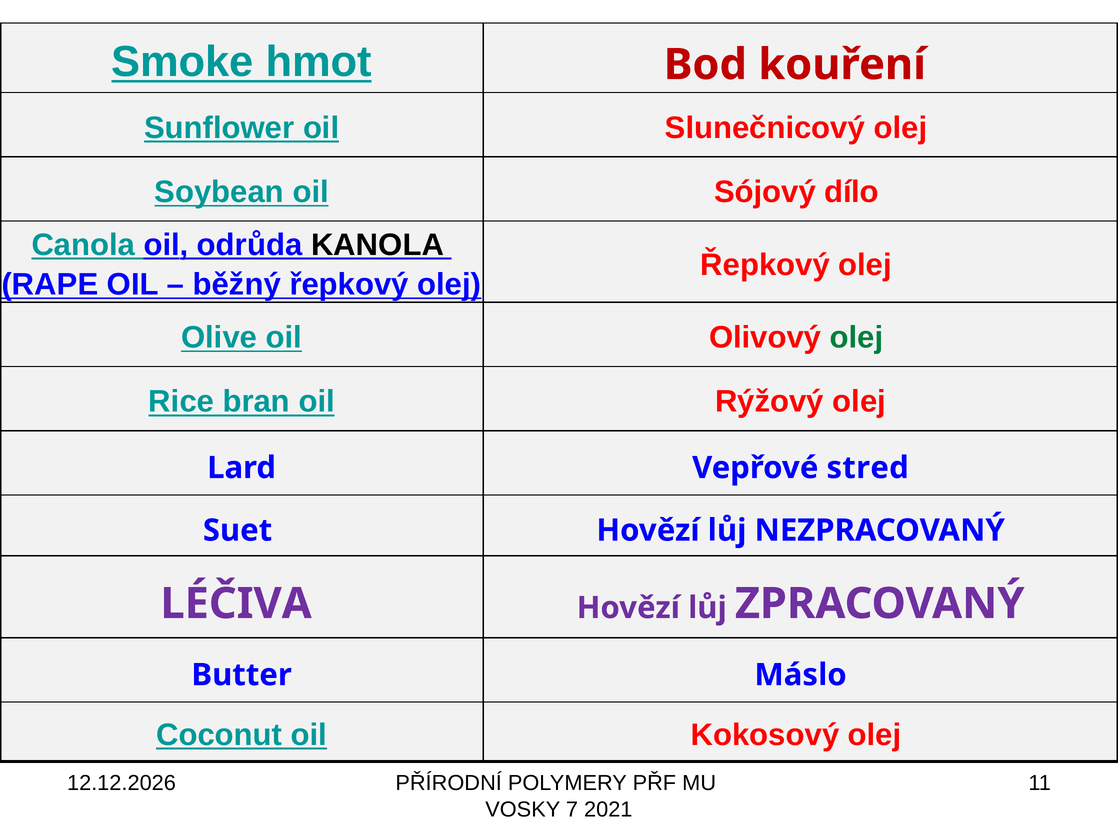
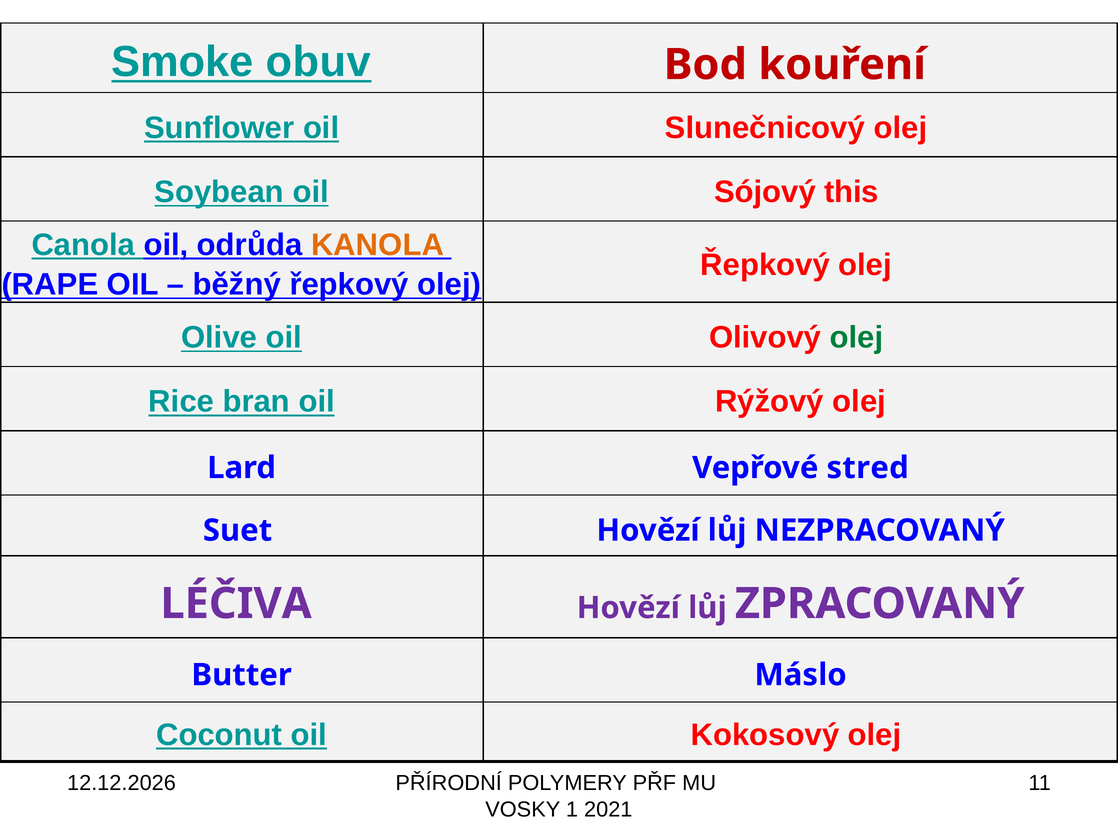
hmot: hmot -> obuv
dílo: dílo -> this
KANOLA colour: black -> orange
7: 7 -> 1
